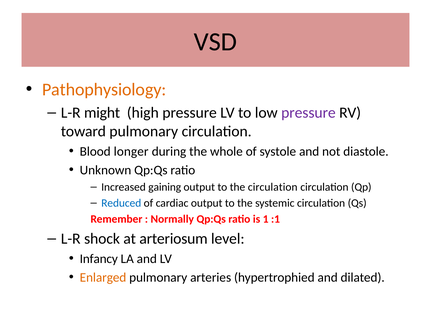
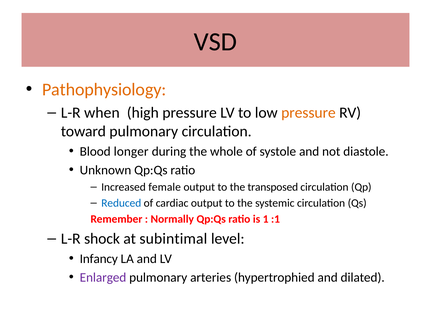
might: might -> when
pressure at (308, 113) colour: purple -> orange
gaining: gaining -> female
the circulation: circulation -> transposed
arteriosum: arteriosum -> subintimal
Enlarged colour: orange -> purple
